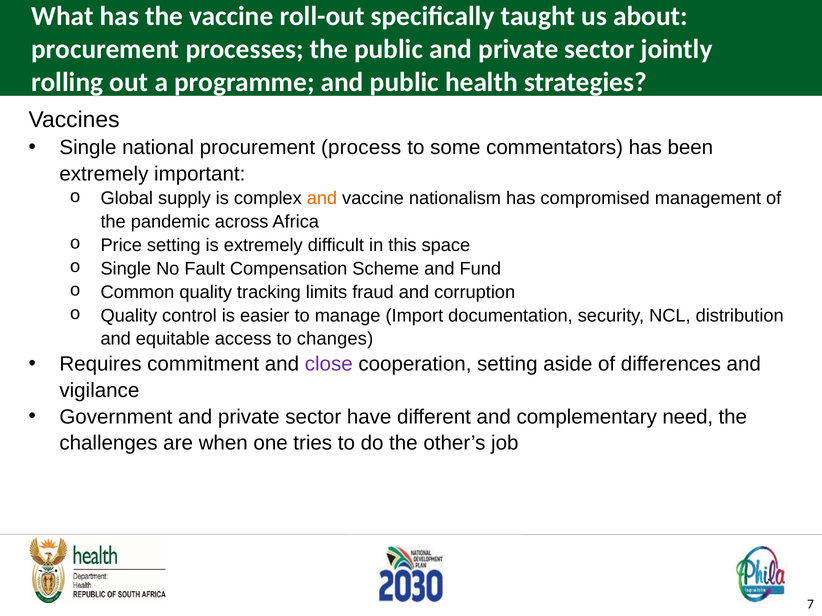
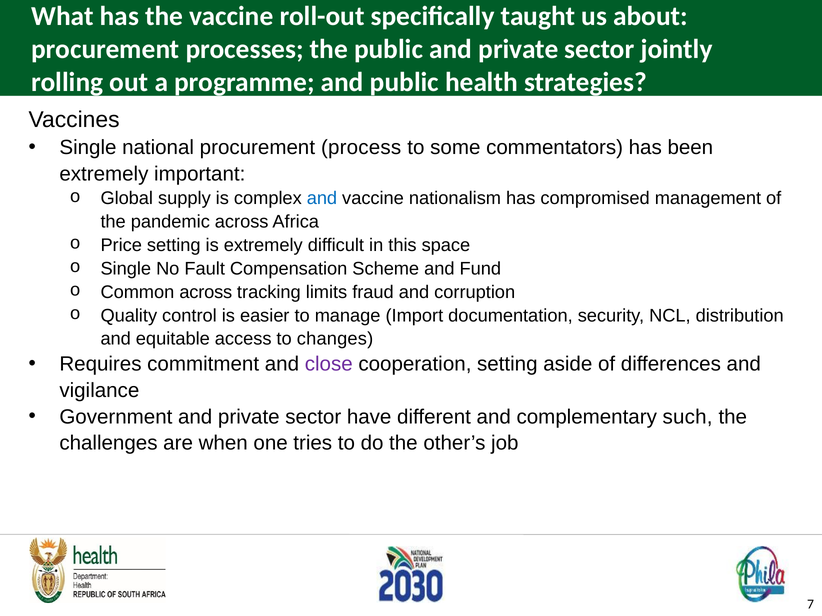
and at (322, 199) colour: orange -> blue
Common quality: quality -> across
need: need -> such
